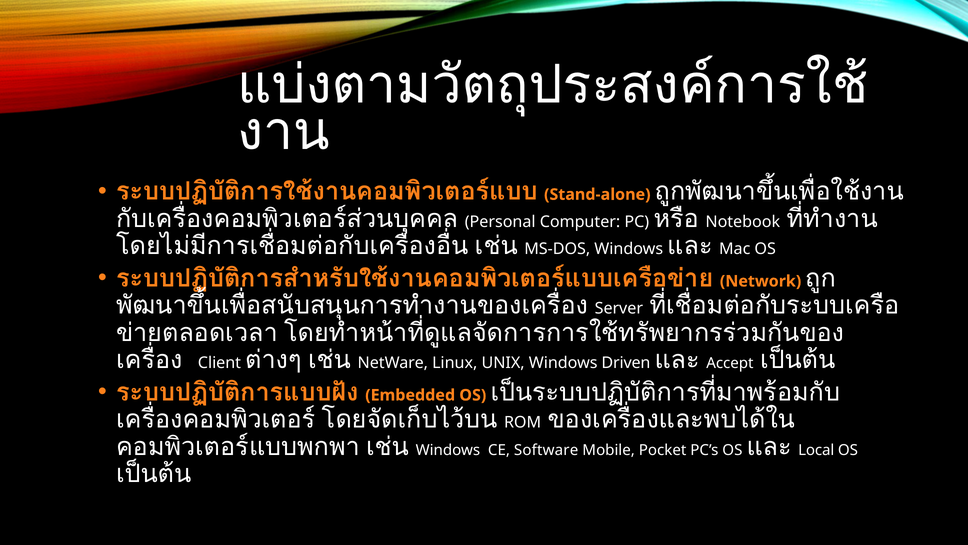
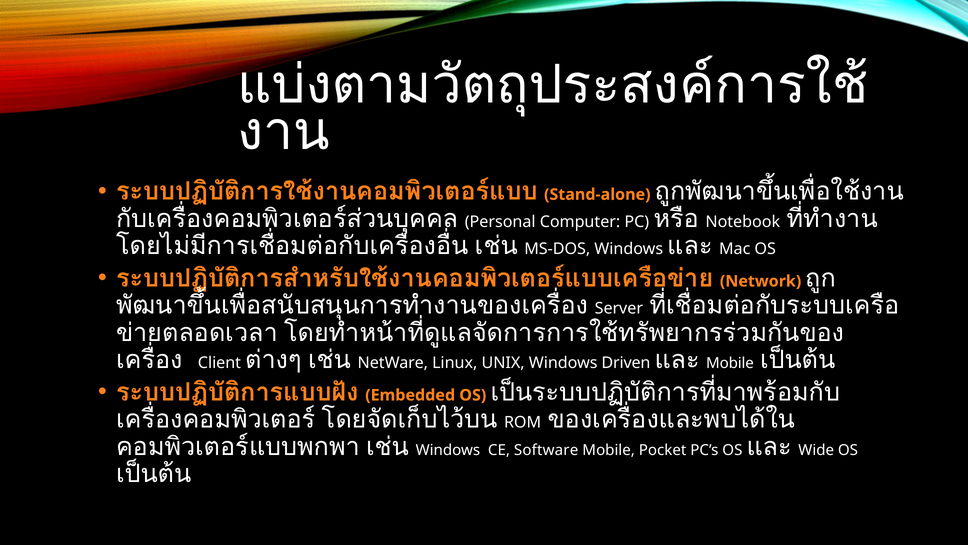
Accept at (730, 363): Accept -> Mobile
Local: Local -> Wide
